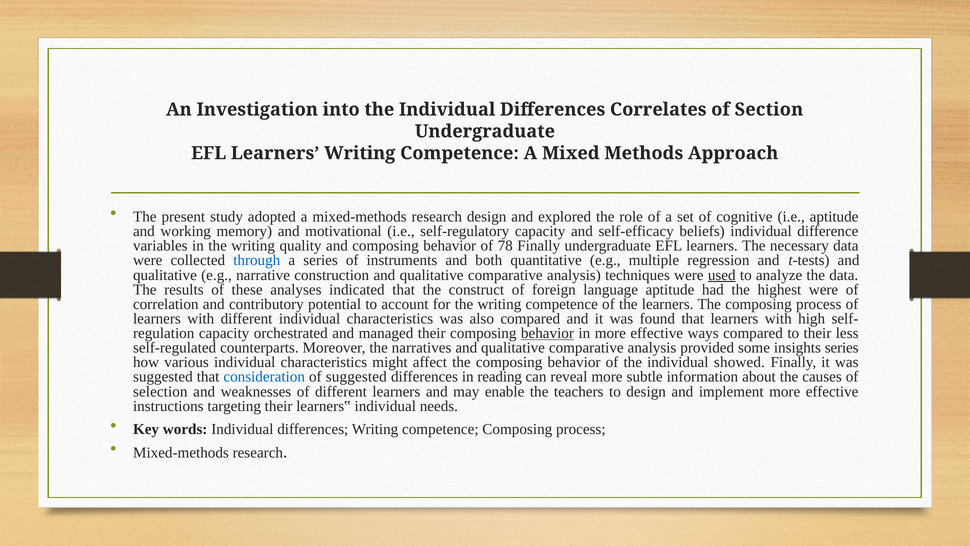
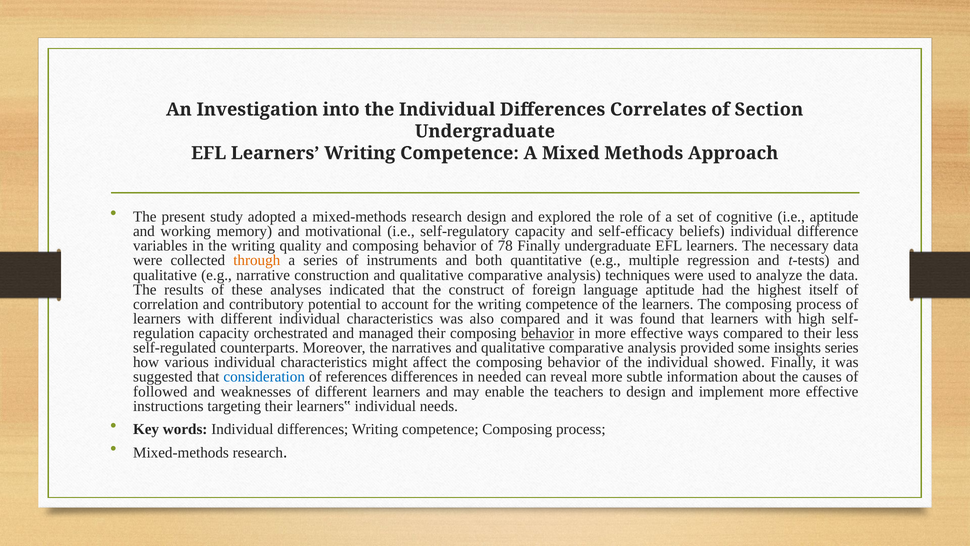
through colour: blue -> orange
used underline: present -> none
highest were: were -> itself
of suggested: suggested -> references
reading: reading -> needed
selection: selection -> followed
